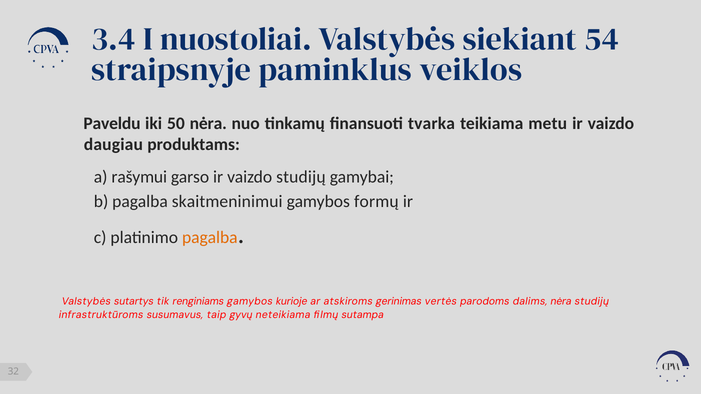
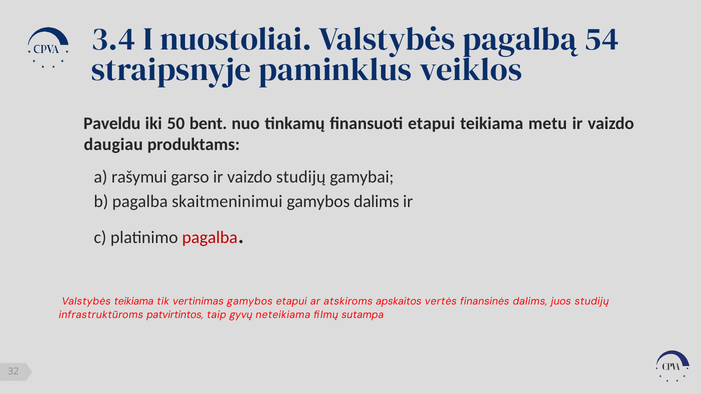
siekiant: siekiant -> pagalbą
50 nėra: nėra -> bent
finansuoti tvarka: tvarka -> etapui
gamybos formų: formų -> dalims
pagalba at (210, 238) colour: orange -> red
Valstybės sutartys: sutartys -> teikiama
renginiams: renginiams -> vertinimas
gamybos kurioje: kurioje -> etapui
gerinimas: gerinimas -> apskaitos
parodoms: parodoms -> finansinės
dalims nėra: nėra -> juos
susumavus: susumavus -> patvirtintos
